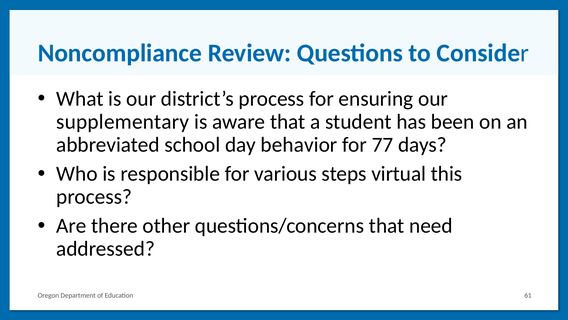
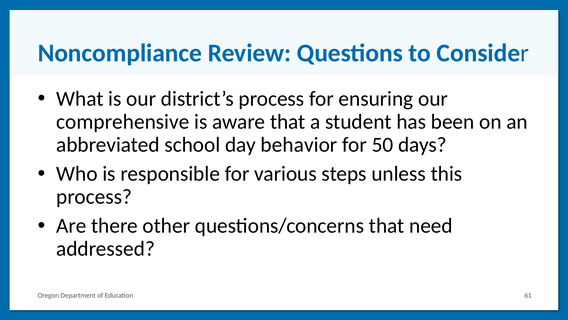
supplementary: supplementary -> comprehensive
77: 77 -> 50
virtual: virtual -> unless
